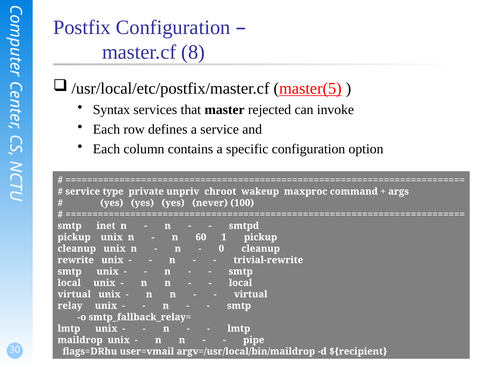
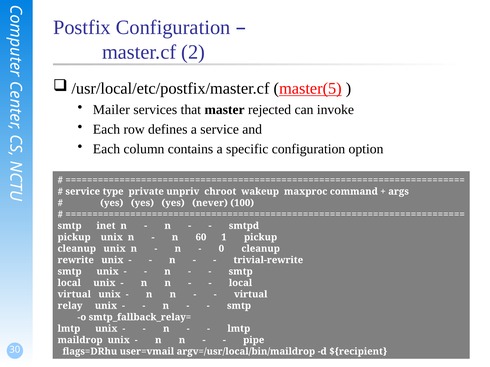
8: 8 -> 2
Syntax: Syntax -> Mailer
